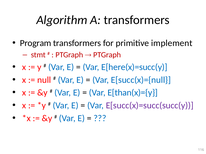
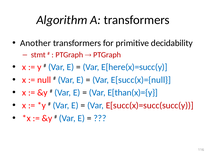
Program: Program -> Another
implement: implement -> decidability
E[succ(x)=succ(succ(y colour: purple -> red
